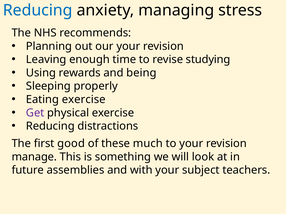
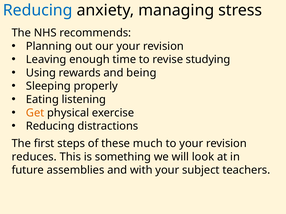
Eating exercise: exercise -> listening
Get colour: purple -> orange
good: good -> steps
manage: manage -> reduces
